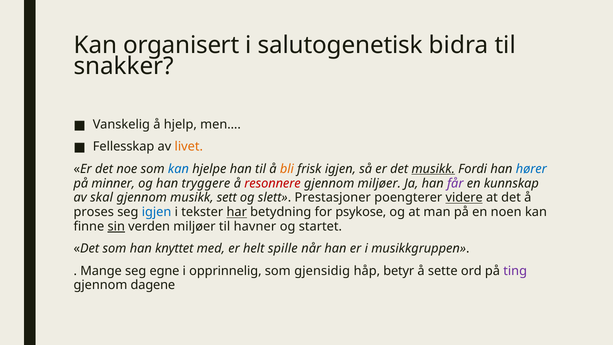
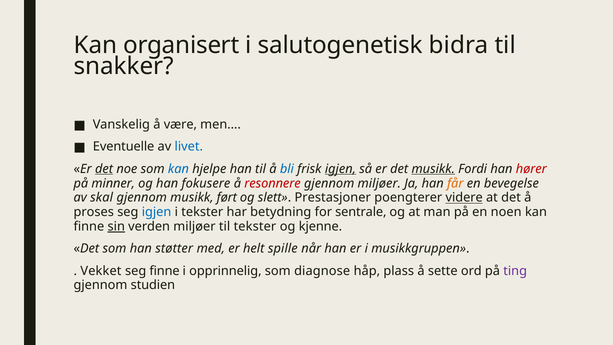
hjelp: hjelp -> være
Fellesskap: Fellesskap -> Eventuelle
livet colour: orange -> blue
det at (104, 169) underline: none -> present
bli colour: orange -> blue
igjen at (340, 169) underline: none -> present
hører colour: blue -> red
tryggere: tryggere -> fokusere
får colour: purple -> orange
kunnskap: kunnskap -> bevegelse
sett: sett -> ført
har underline: present -> none
psykose: psykose -> sentrale
til havner: havner -> tekster
startet: startet -> kjenne
knyttet: knyttet -> støtter
Mange: Mange -> Vekket
seg egne: egne -> finne
gjensidig: gjensidig -> diagnose
betyr: betyr -> plass
dagene: dagene -> studien
